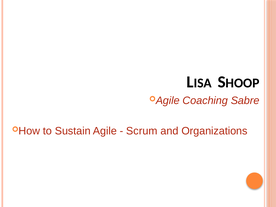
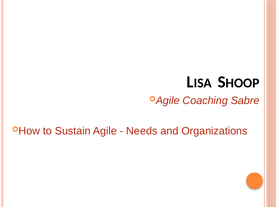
Scrum: Scrum -> Needs
